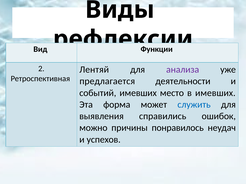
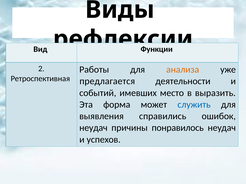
Лентяй: Лентяй -> Работы
анализа colour: purple -> orange
в имевших: имевших -> выразить
можно at (93, 128): можно -> неудач
